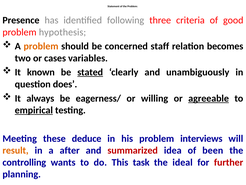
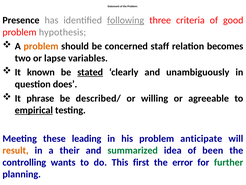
following underline: none -> present
cases: cases -> lapse
always: always -> phrase
eagerness/: eagerness/ -> described/
agreeable underline: present -> none
deduce: deduce -> leading
interviews: interviews -> anticipate
after: after -> their
summarized colour: red -> green
task: task -> first
ideal: ideal -> error
further colour: red -> green
